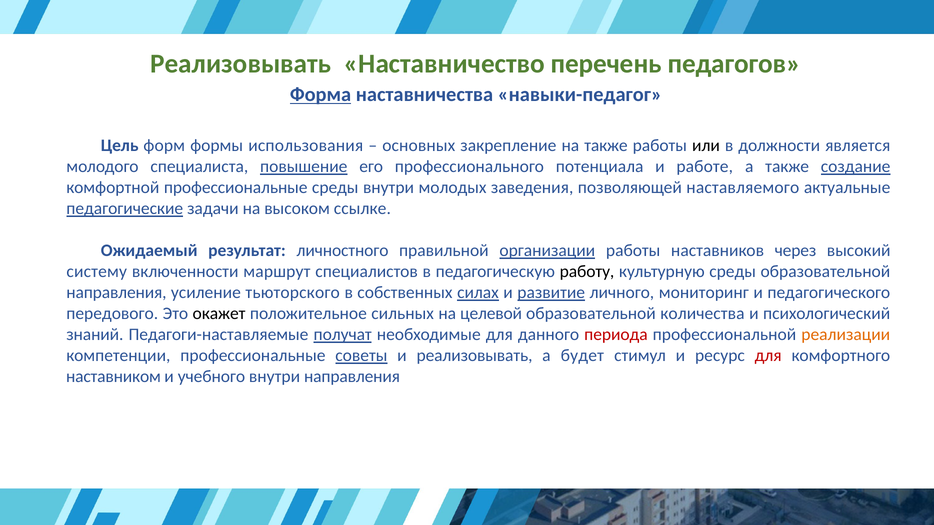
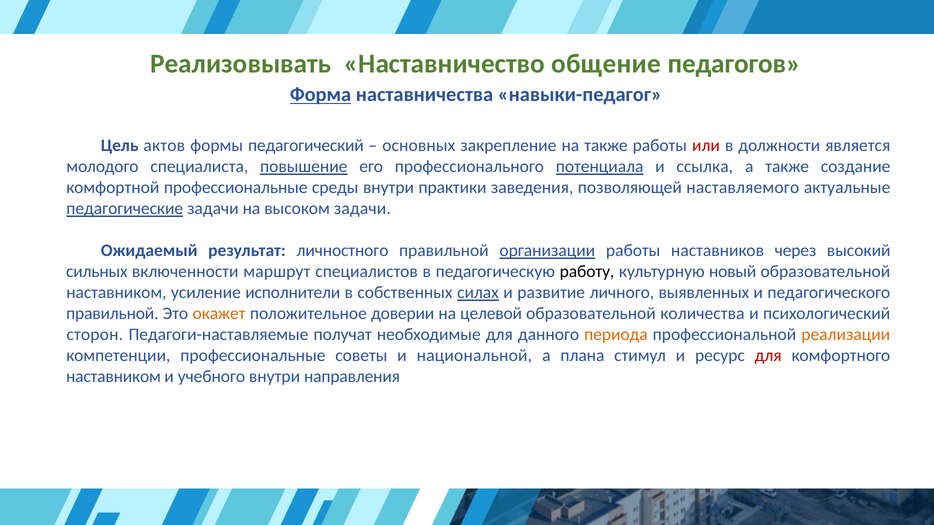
перечень: перечень -> общение
форм: форм -> актов
использования: использования -> педагогический
или colour: black -> red
потенциала underline: none -> present
работе: работе -> ссылка
создание underline: present -> none
молодых: молодых -> практики
высоком ссылке: ссылке -> задачи
систему: систему -> сильных
культурную среды: среды -> новый
направления at (116, 293): направления -> наставником
тьюторского: тьюторского -> исполнители
развитие underline: present -> none
мониторинг: мониторинг -> выявленных
передового at (112, 314): передового -> правильной
окажет colour: black -> orange
сильных: сильных -> доверии
знаний: знаний -> сторон
получат underline: present -> none
периода colour: red -> orange
советы underline: present -> none
и реализовывать: реализовывать -> национальной
будет: будет -> плана
